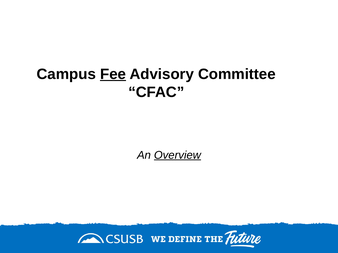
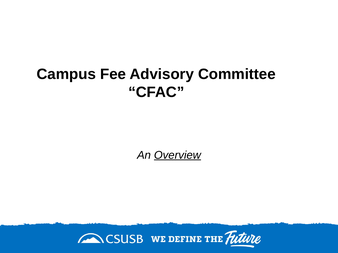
Fee underline: present -> none
